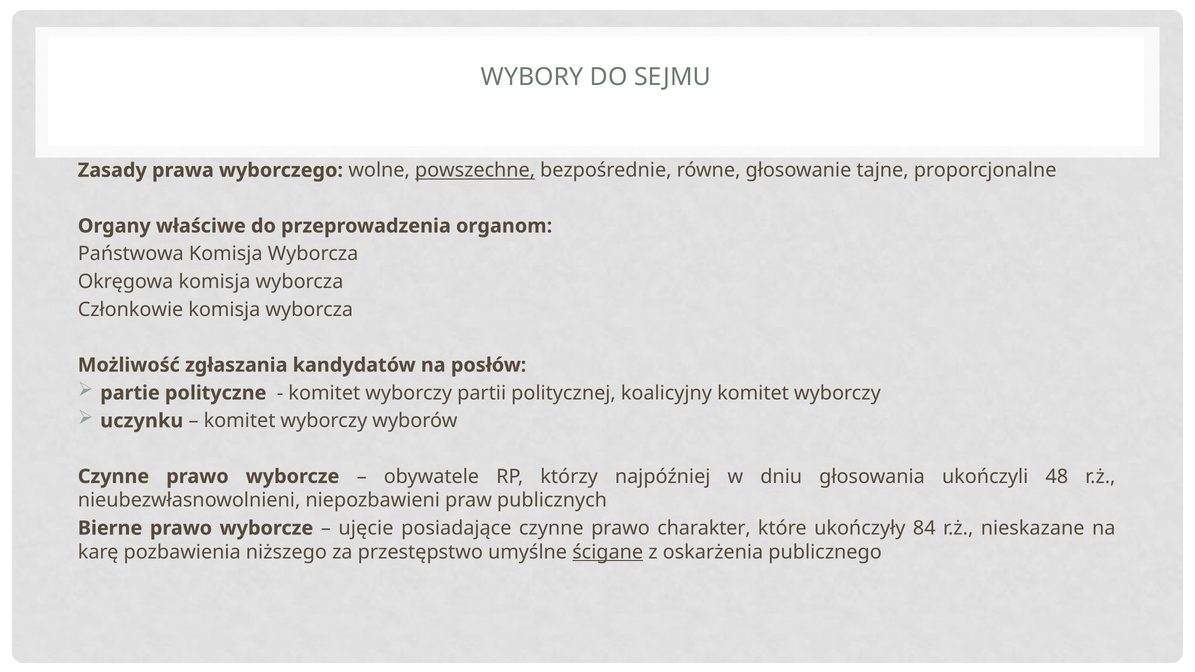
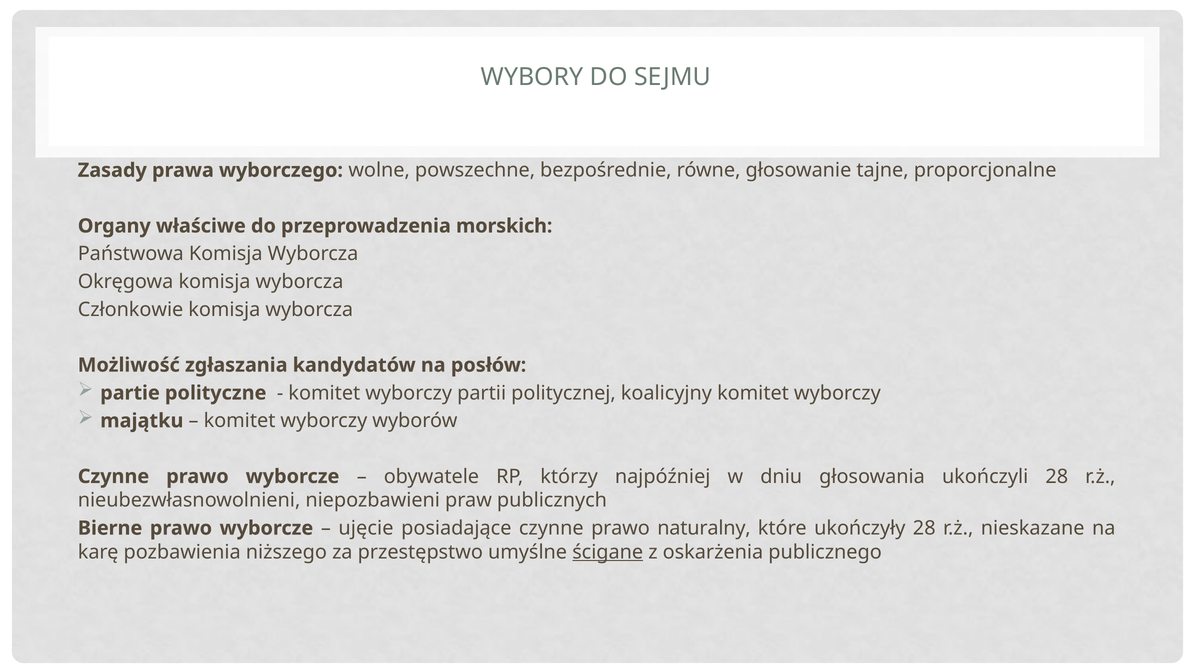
powszechne underline: present -> none
organom: organom -> morskich
uczynku: uczynku -> majątku
ukończyli 48: 48 -> 28
charakter: charakter -> naturalny
ukończyły 84: 84 -> 28
